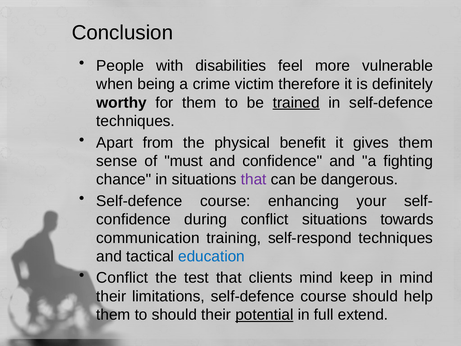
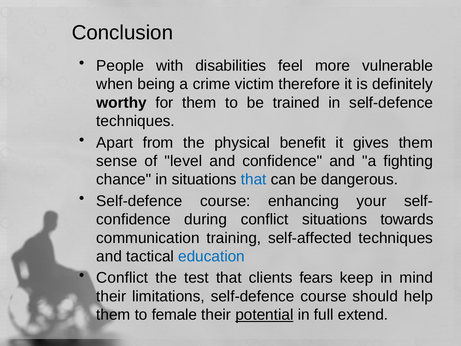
trained underline: present -> none
must: must -> level
that at (254, 179) colour: purple -> blue
self-respond: self-respond -> self-affected
clients mind: mind -> fears
to should: should -> female
